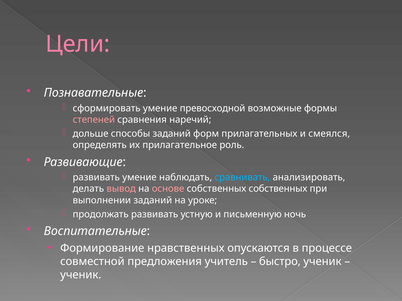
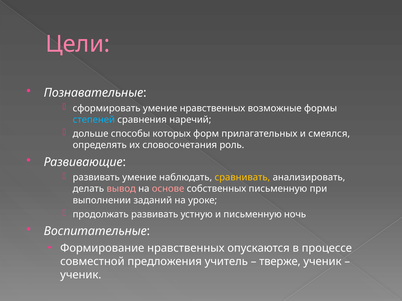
умение превосходной: превосходной -> нравственных
степеней colour: pink -> light blue
способы заданий: заданий -> которых
прилагательное: прилагательное -> словосочетания
сравнивать colour: light blue -> yellow
собственных собственных: собственных -> письменную
быстро: быстро -> тверже
